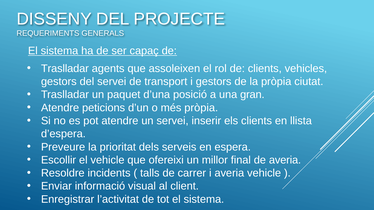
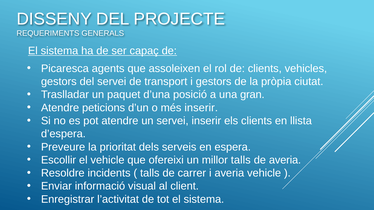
Traslladar at (65, 69): Traslladar -> Picaresca
més pròpia: pròpia -> inserir
millor final: final -> talls
